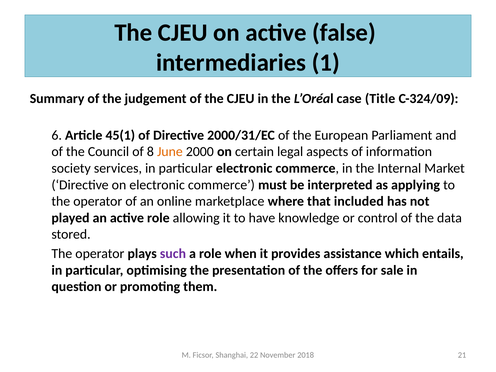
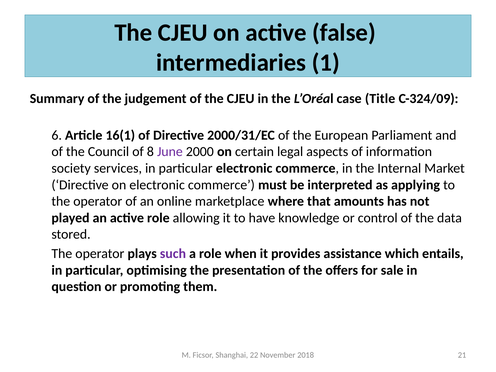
45(1: 45(1 -> 16(1
June colour: orange -> purple
included: included -> amounts
